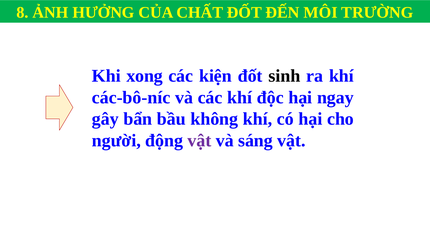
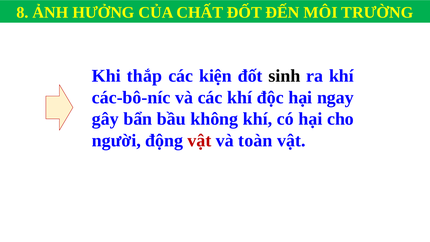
xong: xong -> thắp
vật at (200, 140) colour: purple -> red
sáng: sáng -> toàn
